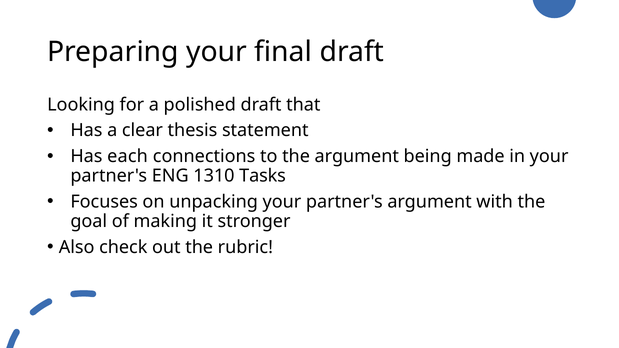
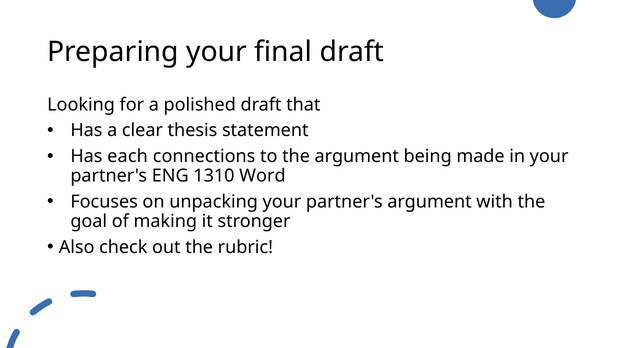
Tasks: Tasks -> Word
